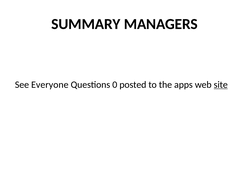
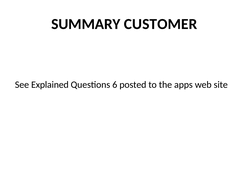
MANAGERS: MANAGERS -> CUSTOMER
Everyone: Everyone -> Explained
0: 0 -> 6
site underline: present -> none
